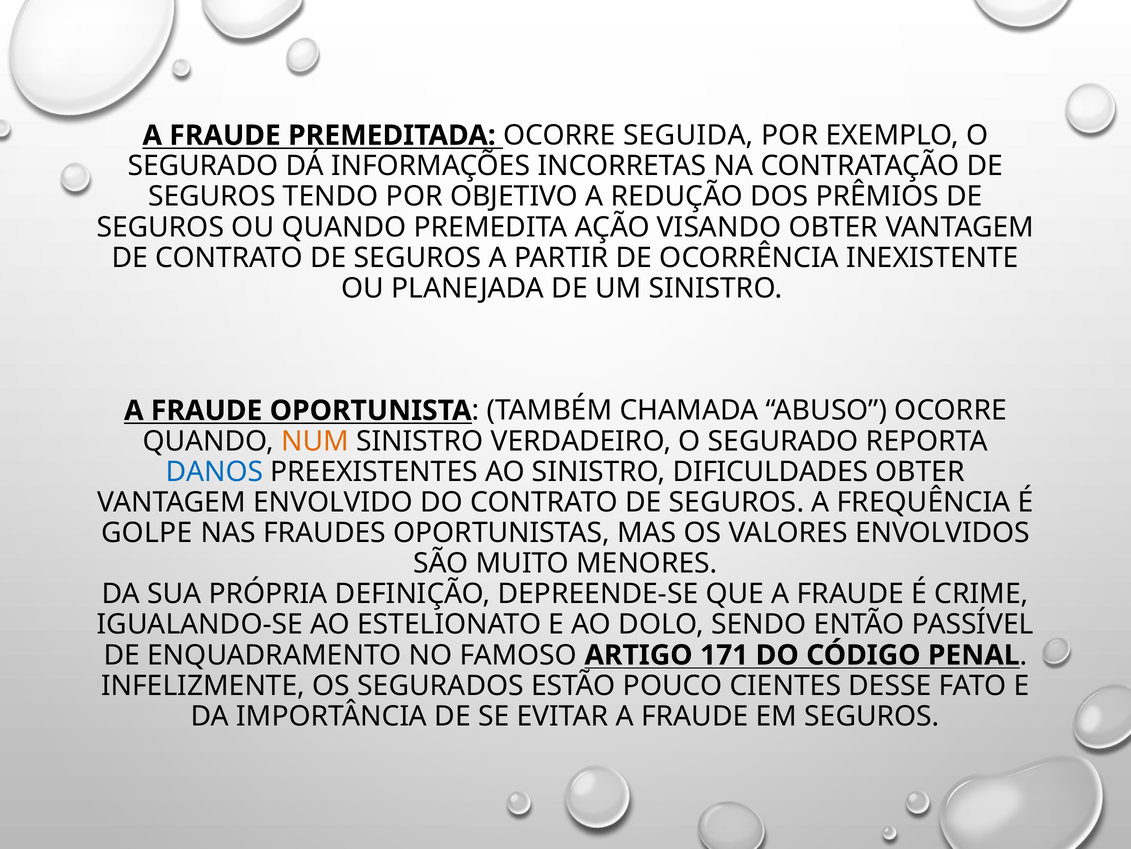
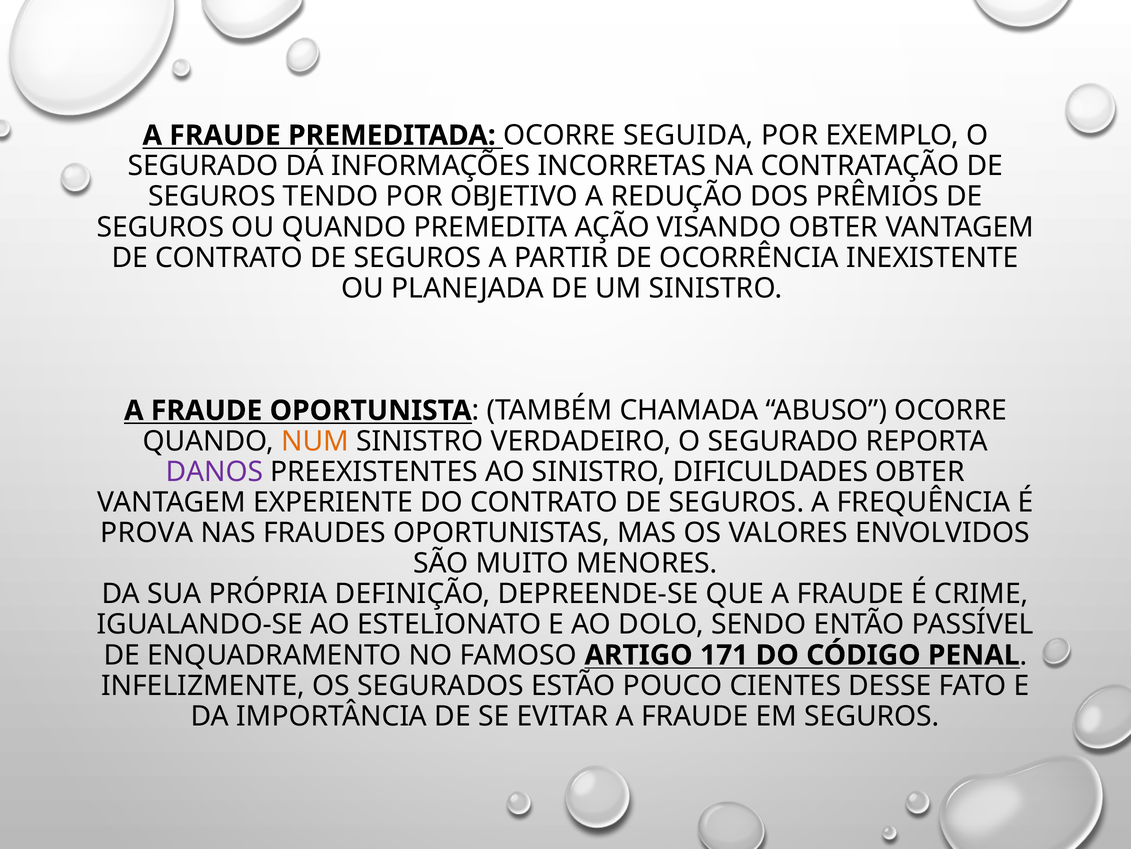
DANOS colour: blue -> purple
ENVOLVIDO: ENVOLVIDO -> EXPERIENTE
GOLPE: GOLPE -> PROVA
